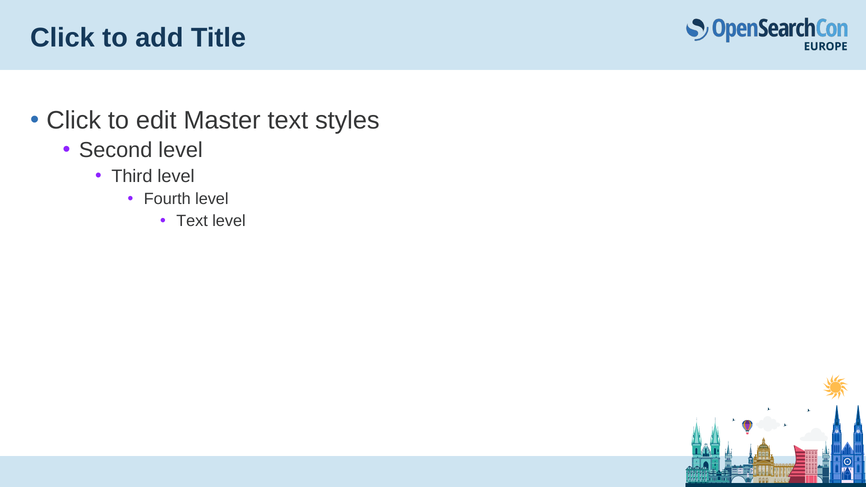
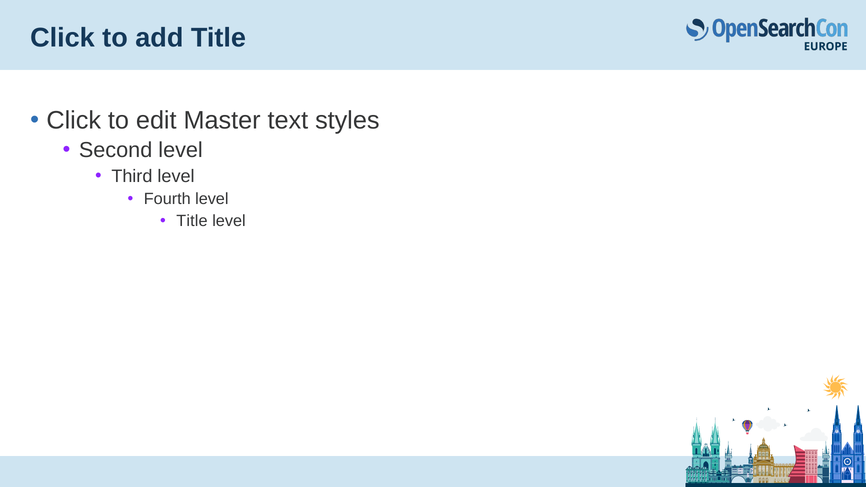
Text at (192, 221): Text -> Title
